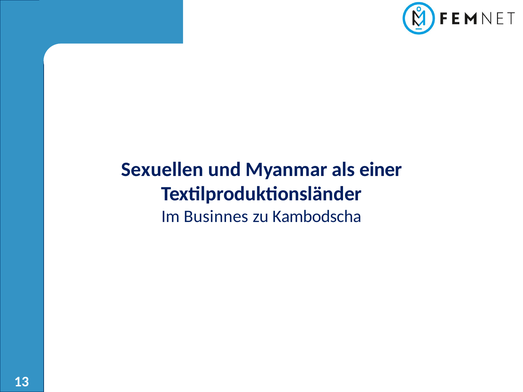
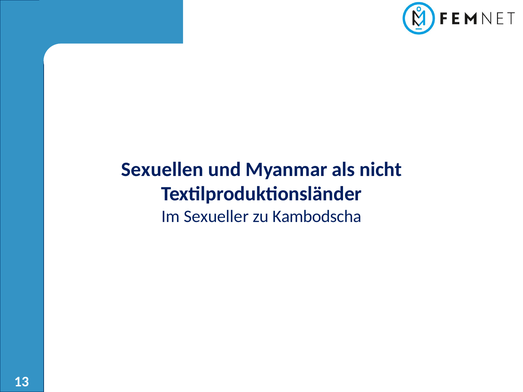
einer: einer -> nicht
Businnes: Businnes -> Sexueller
